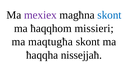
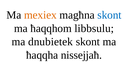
mexiex colour: purple -> orange
missieri: missieri -> libbsulu
maqtugħa: maqtugħa -> dnubietek
